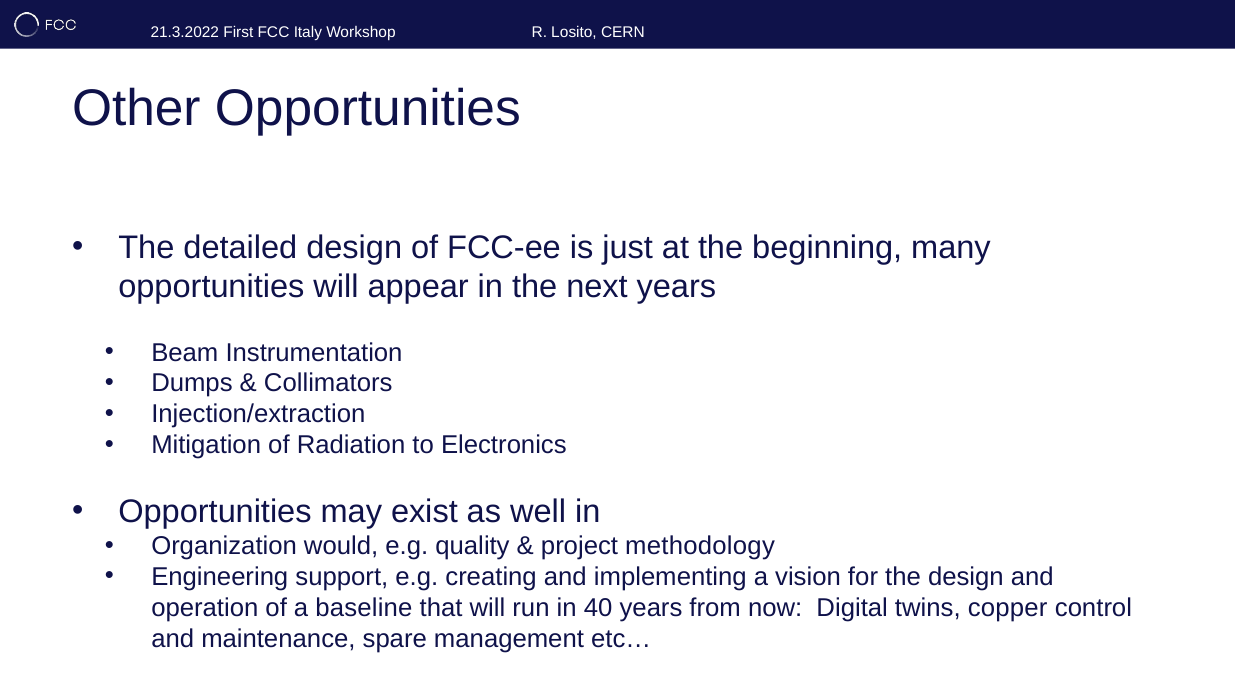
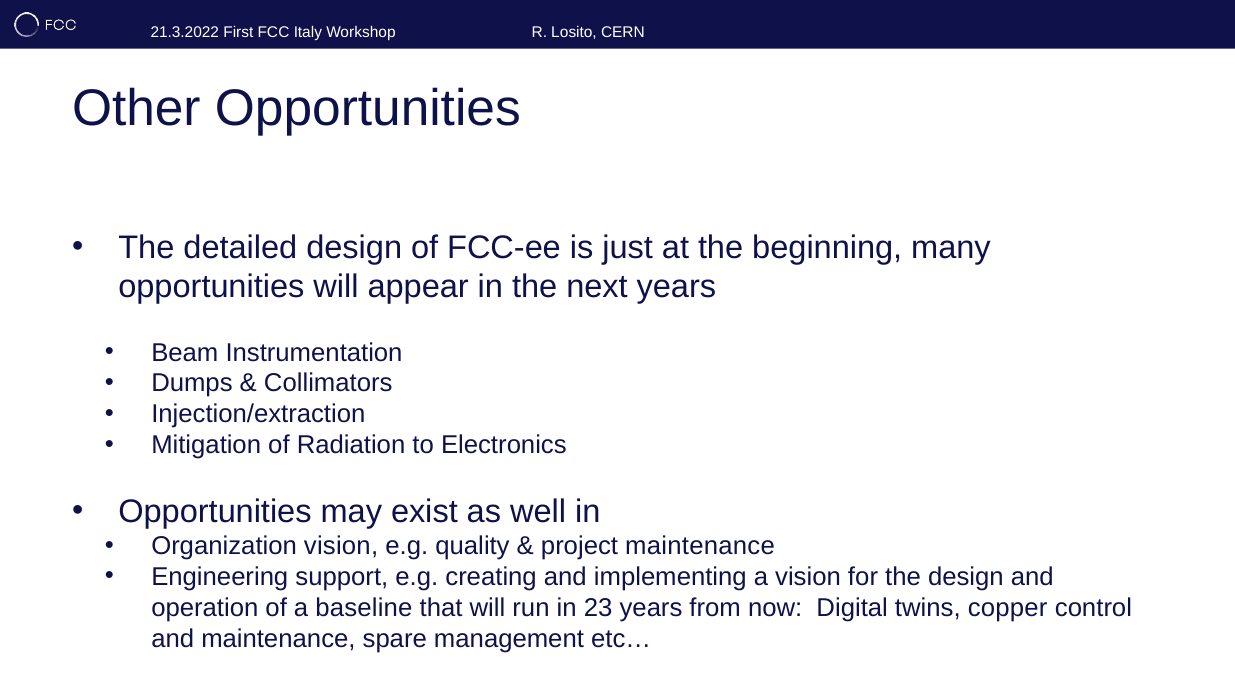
Organization would: would -> vision
project methodology: methodology -> maintenance
40: 40 -> 23
